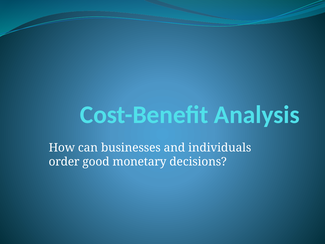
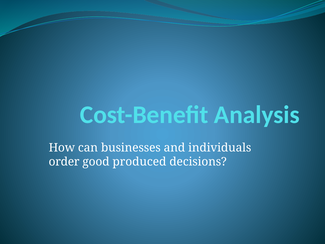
monetary: monetary -> produced
